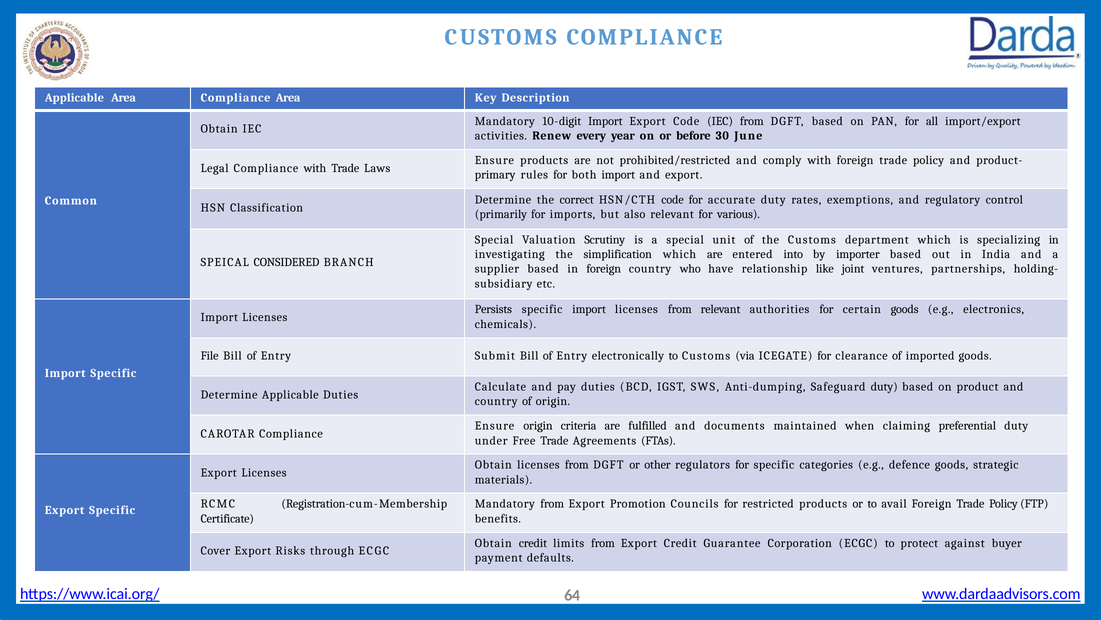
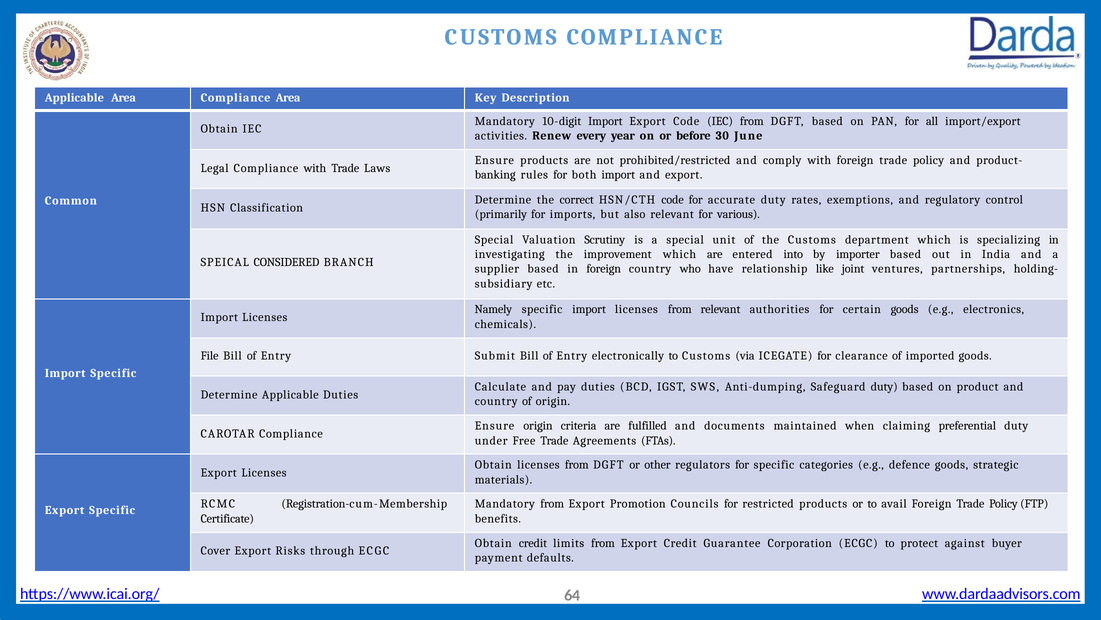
primary: primary -> banking
simplification: simplification -> improvement
Persists: Persists -> Namely
